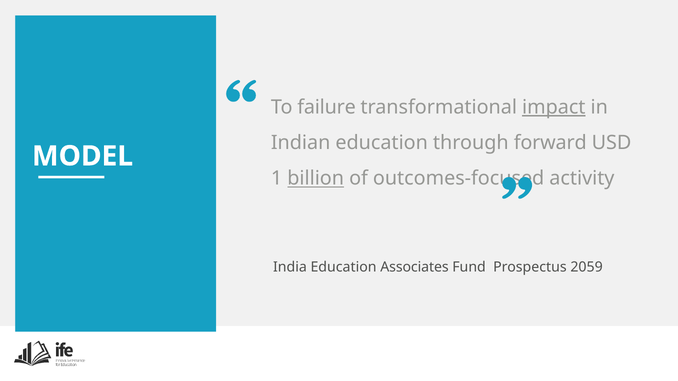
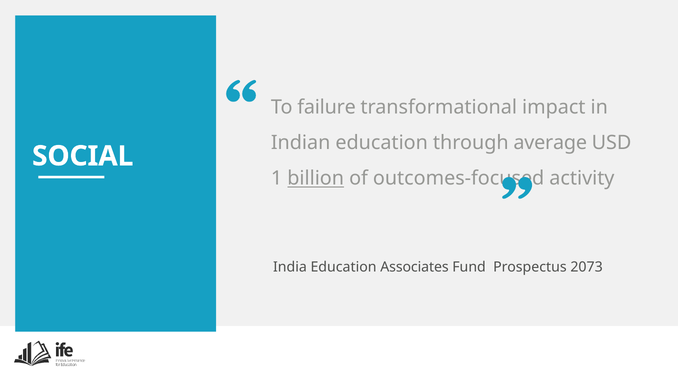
impact underline: present -> none
forward: forward -> average
MODEL: MODEL -> SOCIAL
2059: 2059 -> 2073
